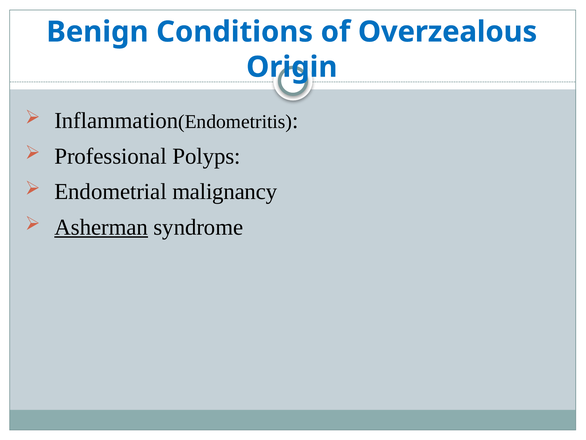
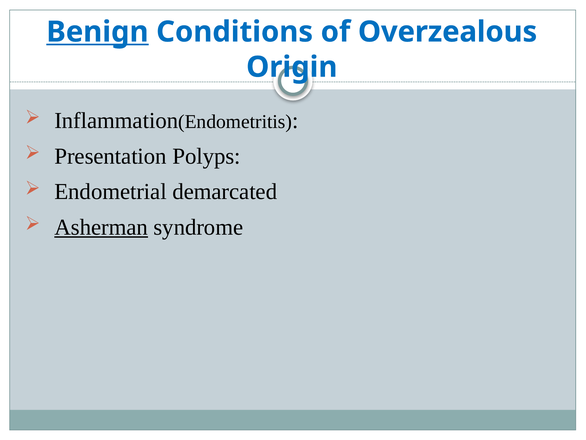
Benign underline: none -> present
Professional: Professional -> Presentation
malignancy: malignancy -> demarcated
